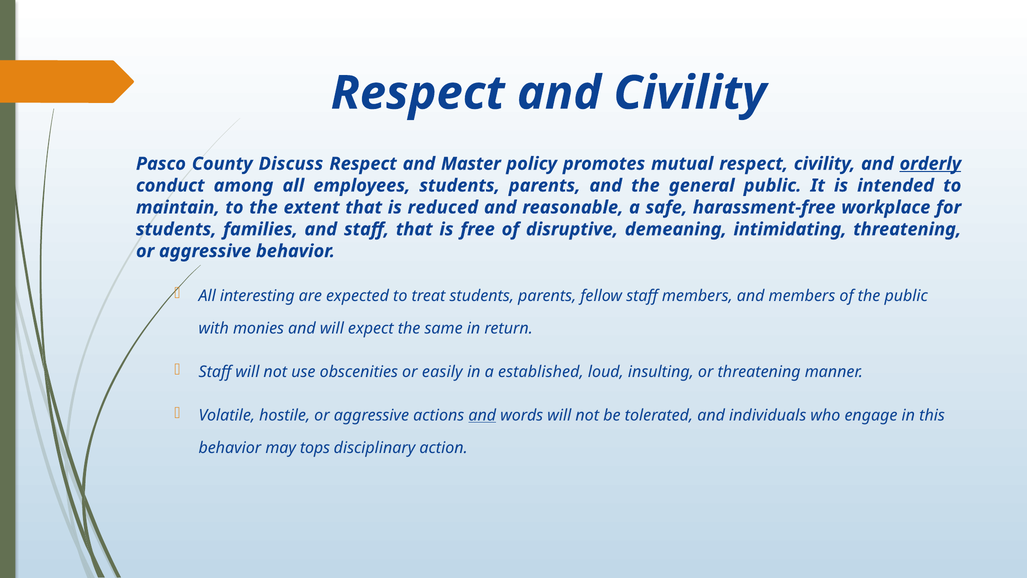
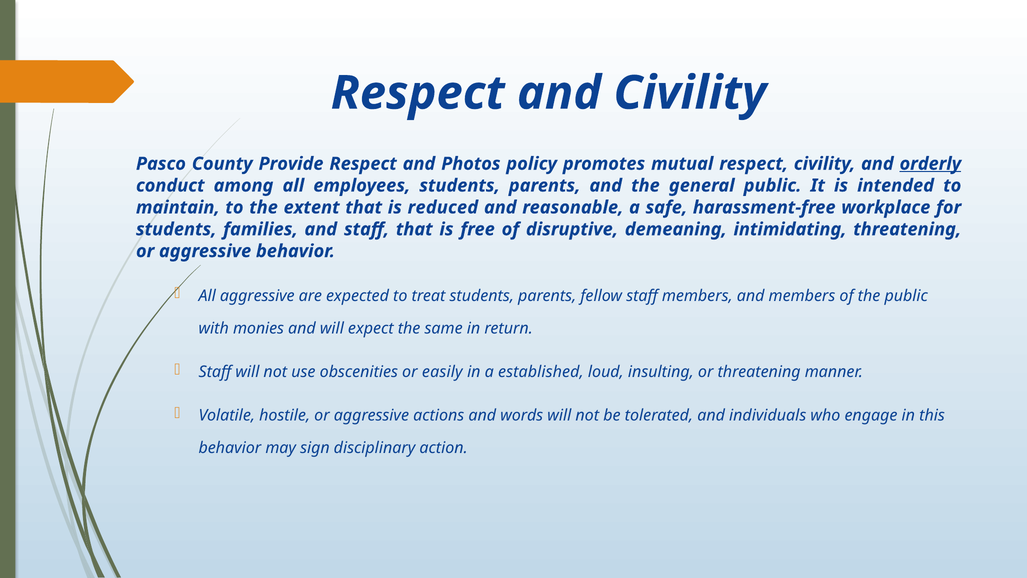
Discuss: Discuss -> Provide
Master: Master -> Photos
All interesting: interesting -> aggressive
and at (482, 415) underline: present -> none
tops: tops -> sign
